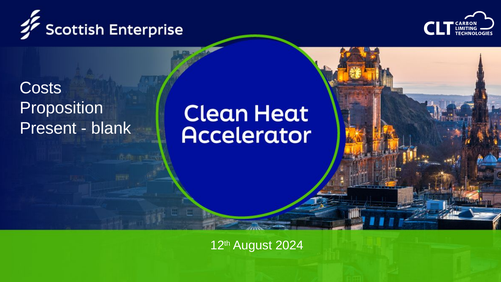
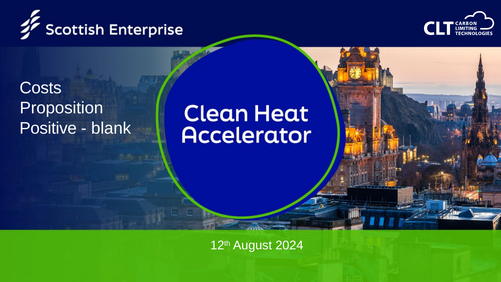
Present: Present -> Positive
